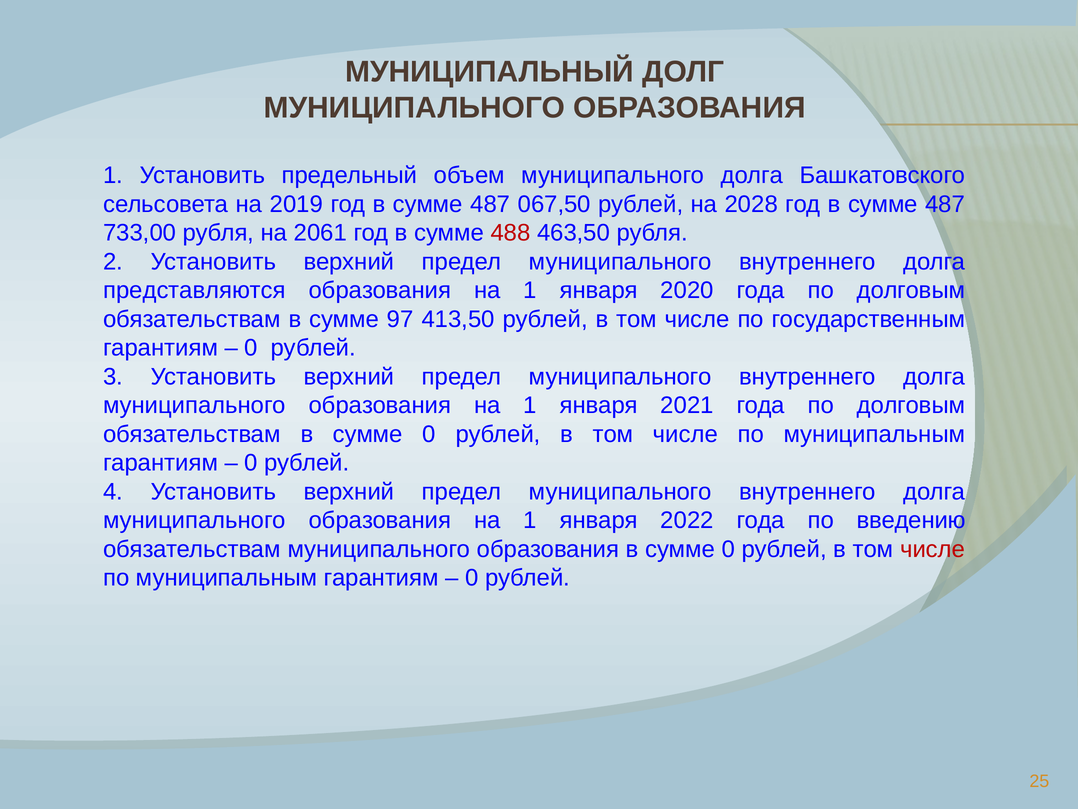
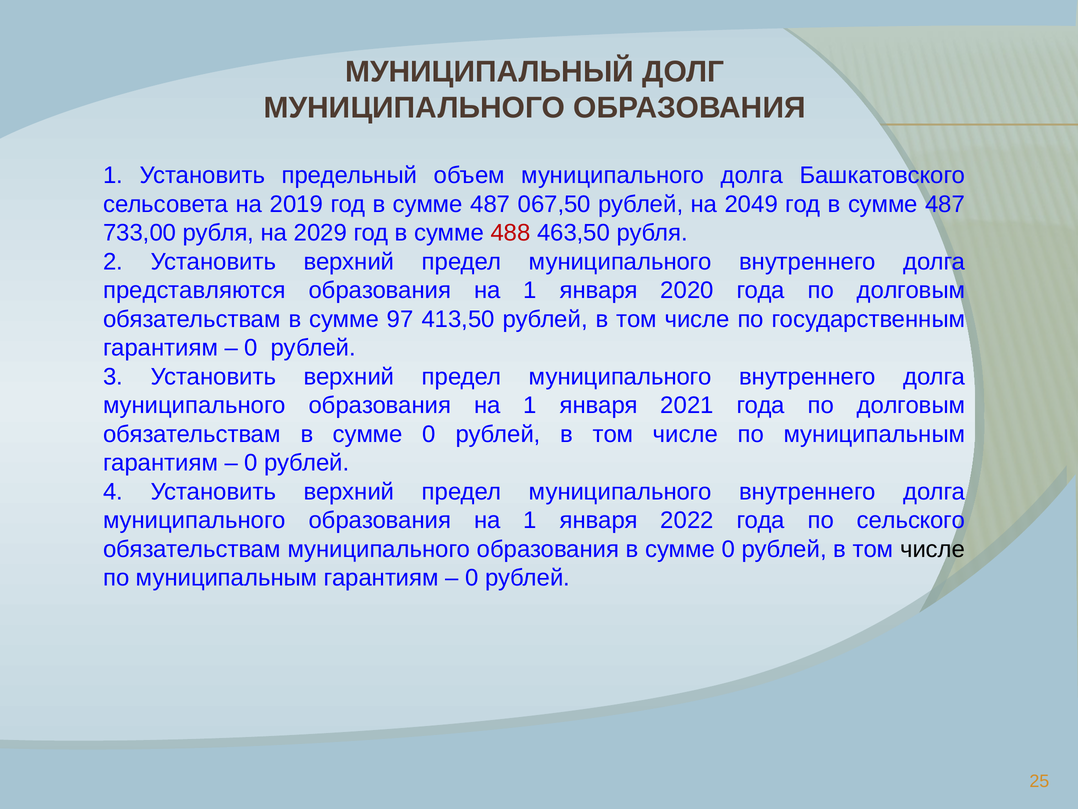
2028: 2028 -> 2049
2061: 2061 -> 2029
введению: введению -> сельского
числе at (933, 549) colour: red -> black
